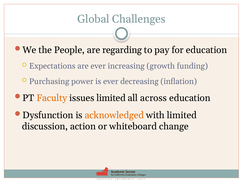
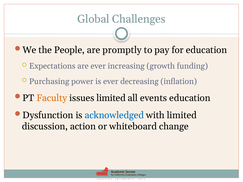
regarding: regarding -> promptly
across: across -> events
acknowledged colour: orange -> blue
